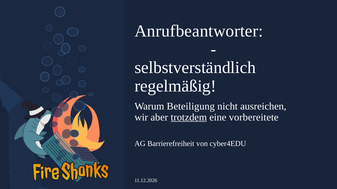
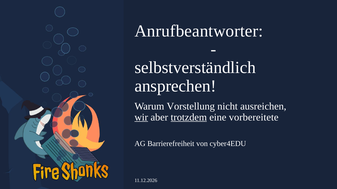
regelmäßig: regelmäßig -> ansprechen
Beteiligung: Beteiligung -> Vorstellung
wir underline: none -> present
